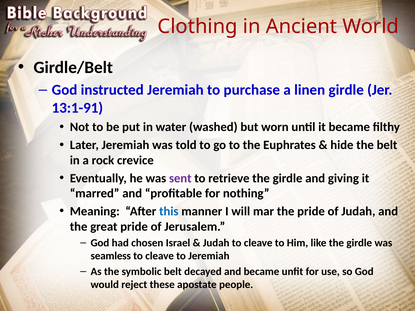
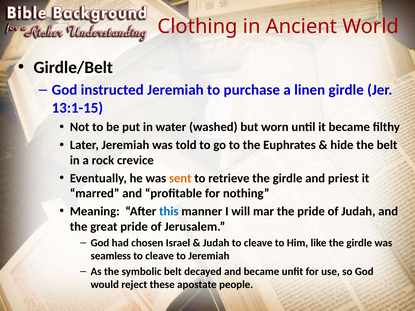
13:1-91: 13:1-91 -> 13:1-15
sent colour: purple -> orange
giving: giving -> priest
